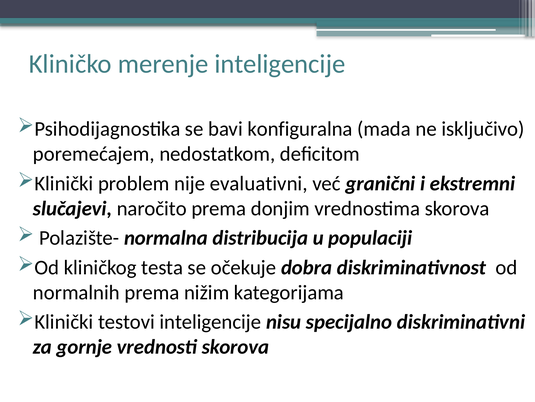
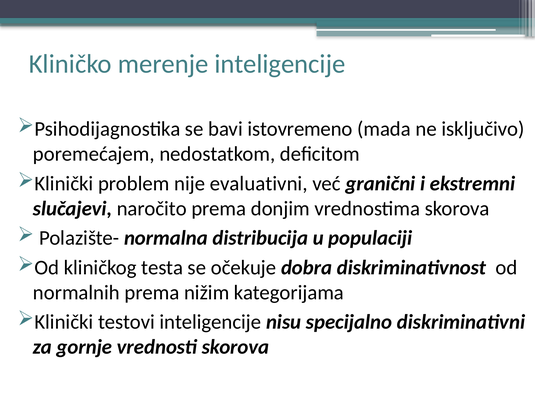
konfiguralna: konfiguralna -> istovremeno
